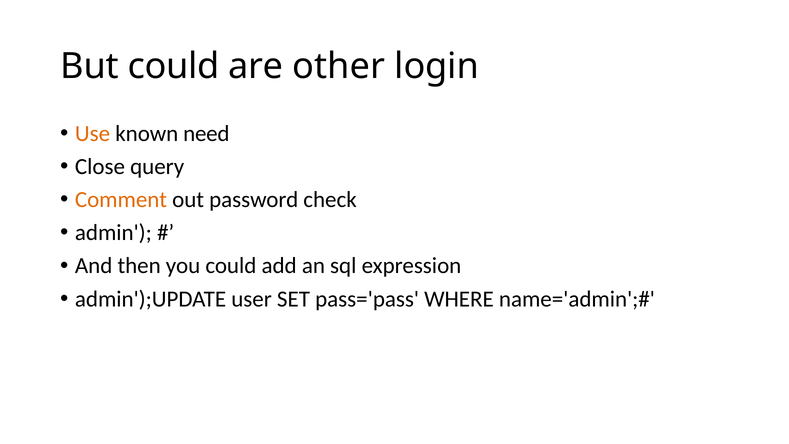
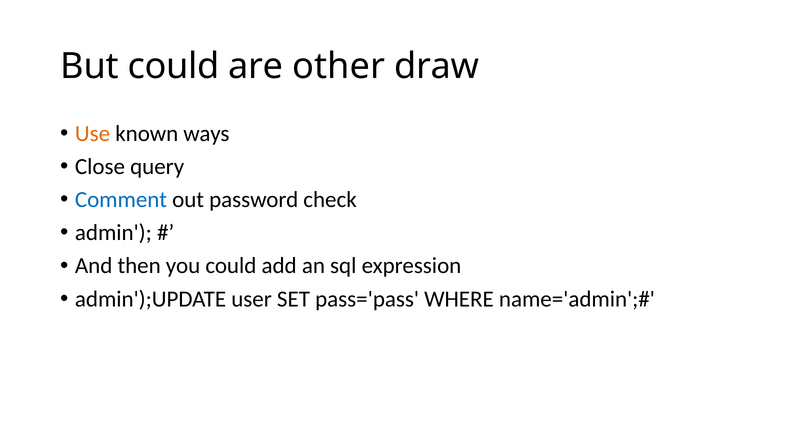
login: login -> draw
need: need -> ways
Comment colour: orange -> blue
